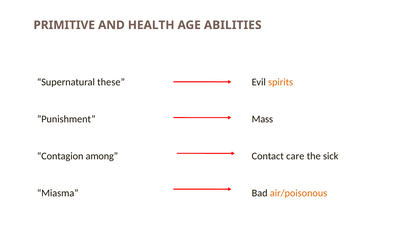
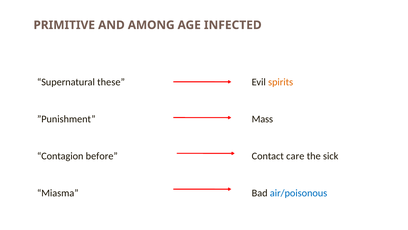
HEALTH: HEALTH -> AMONG
ABILITIES: ABILITIES -> INFECTED
among: among -> before
air/poisonous colour: orange -> blue
